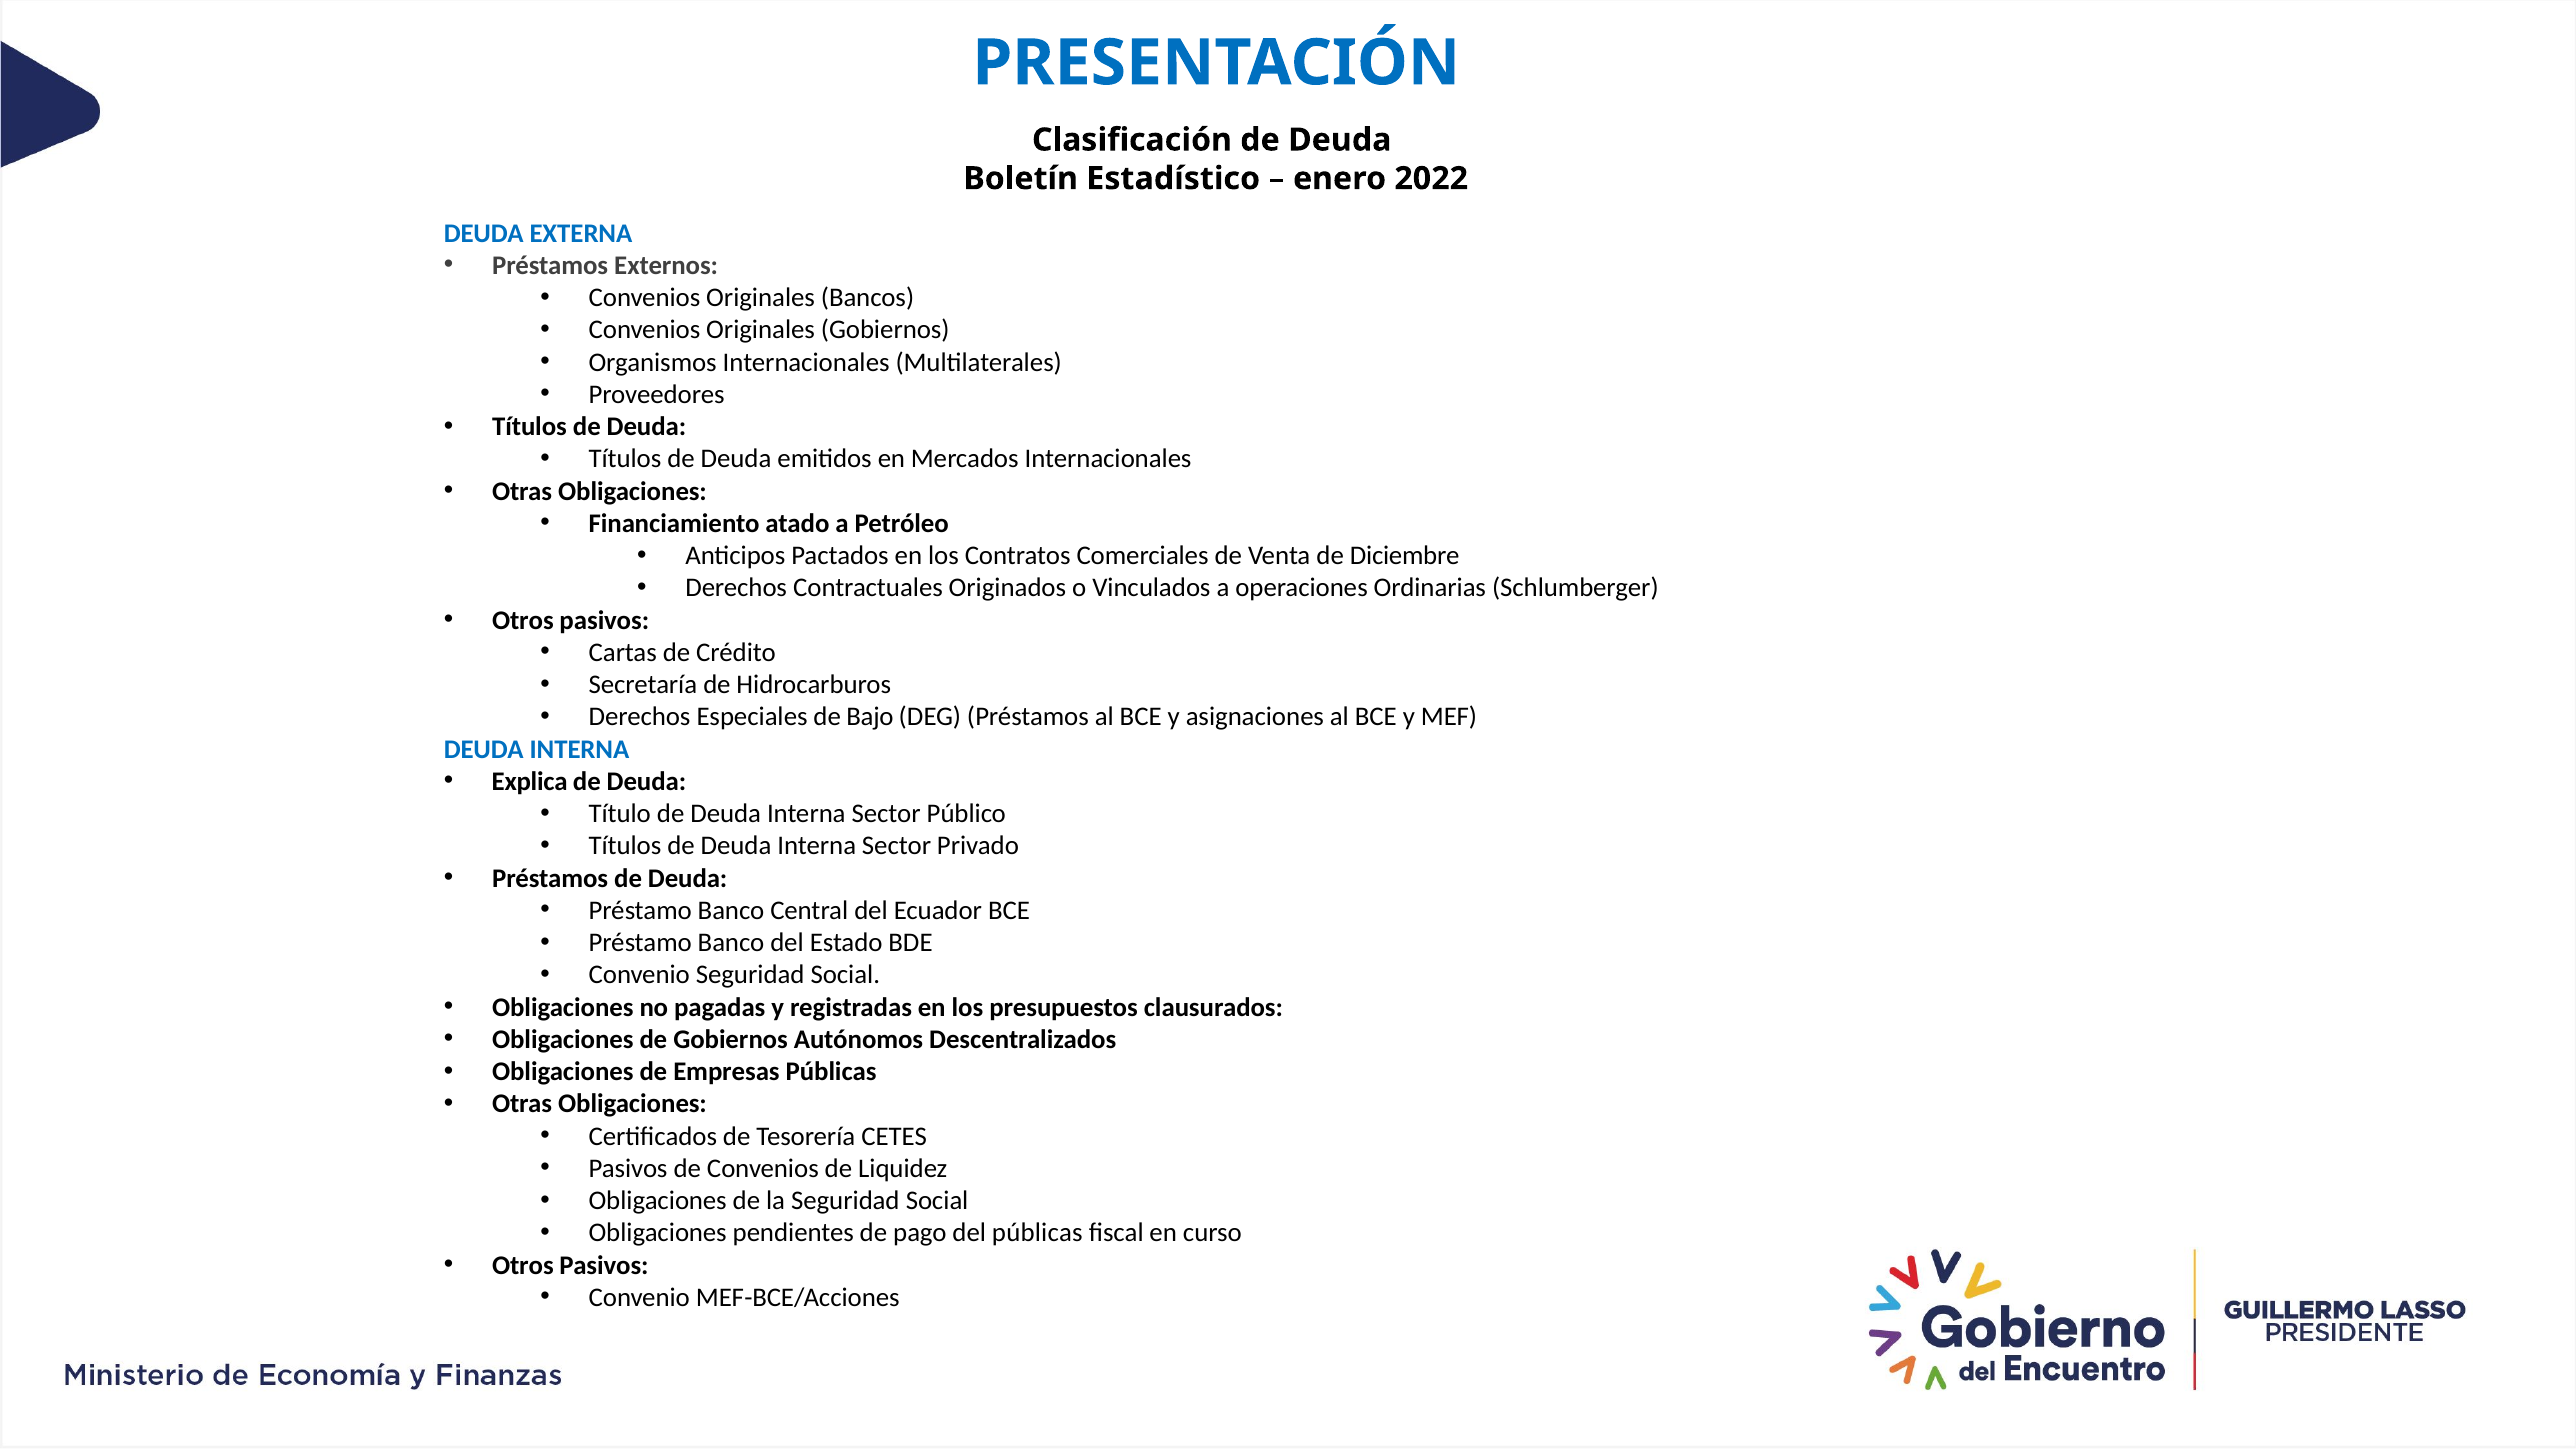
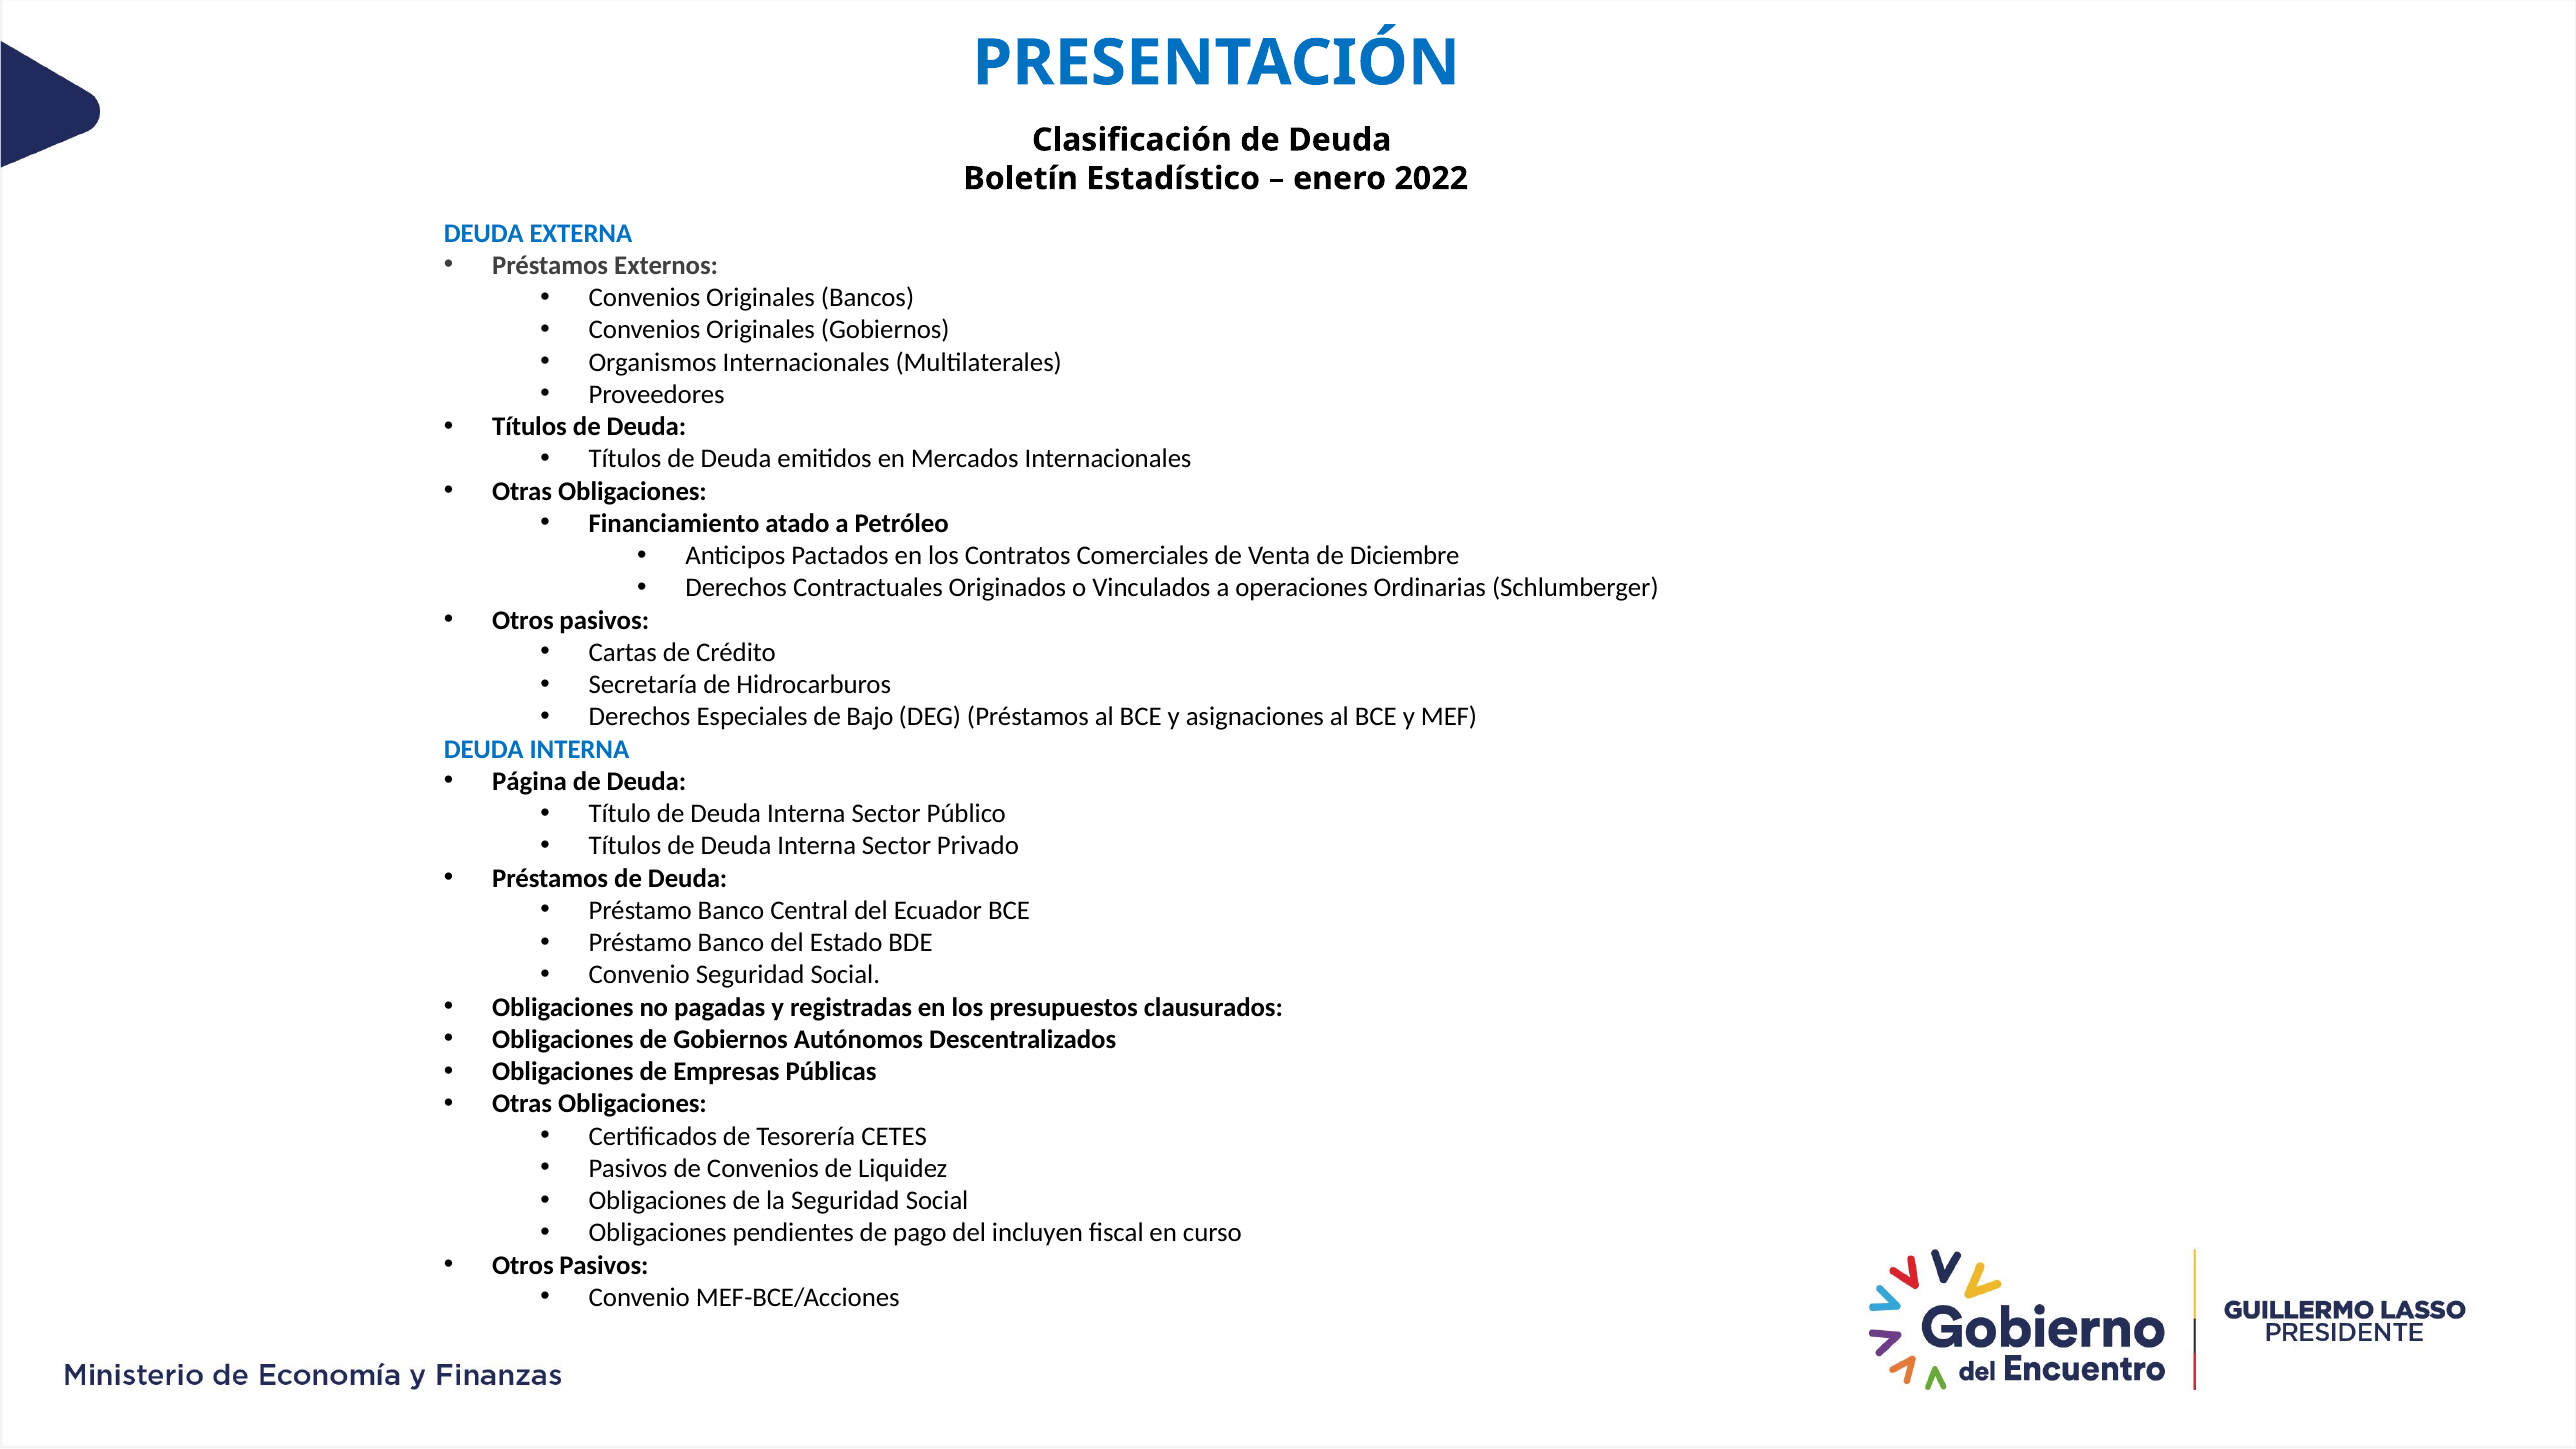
Explica: Explica -> Página
del públicas: públicas -> incluyen
